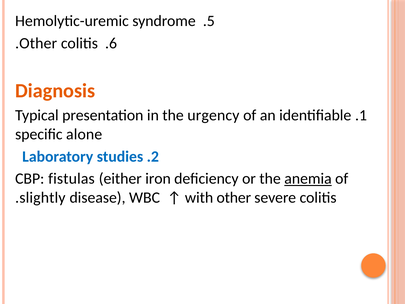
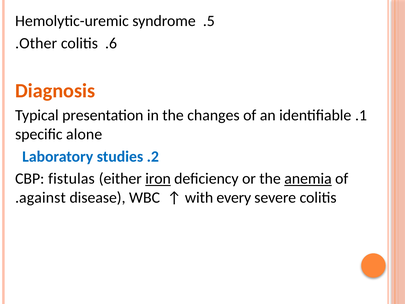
urgency: urgency -> changes
iron underline: none -> present
slightly: slightly -> against
with other: other -> every
